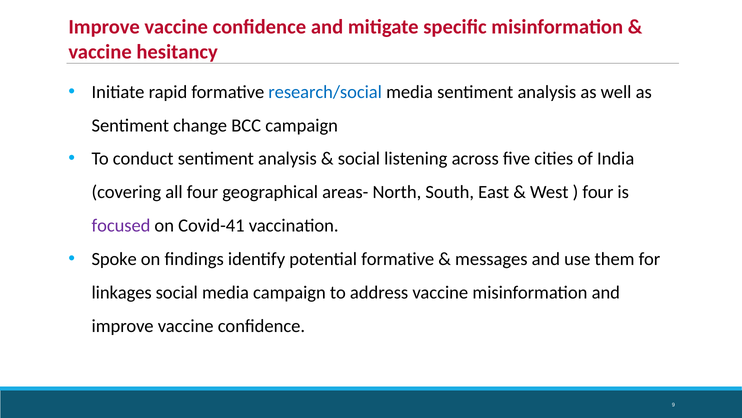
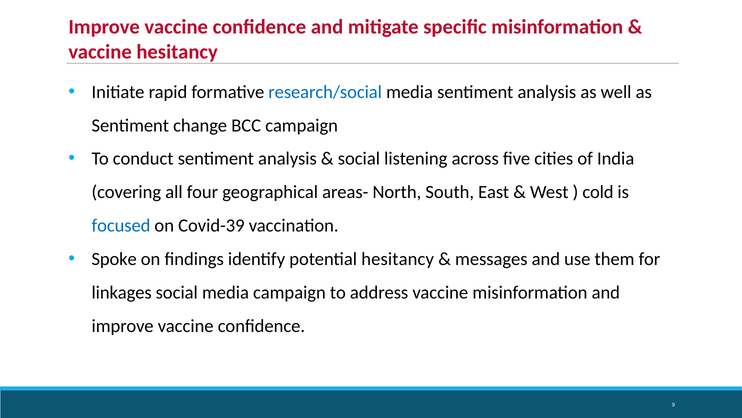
four at (598, 192): four -> cold
focused colour: purple -> blue
Covid-41: Covid-41 -> Covid-39
potential formative: formative -> hesitancy
